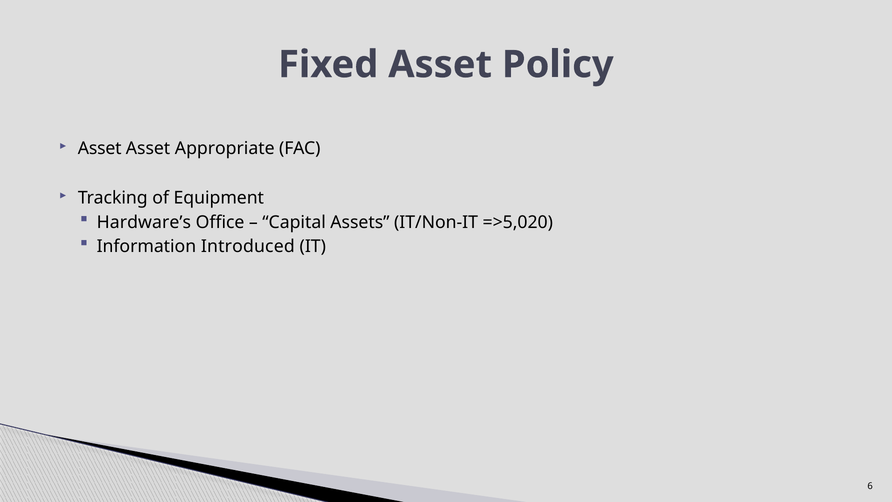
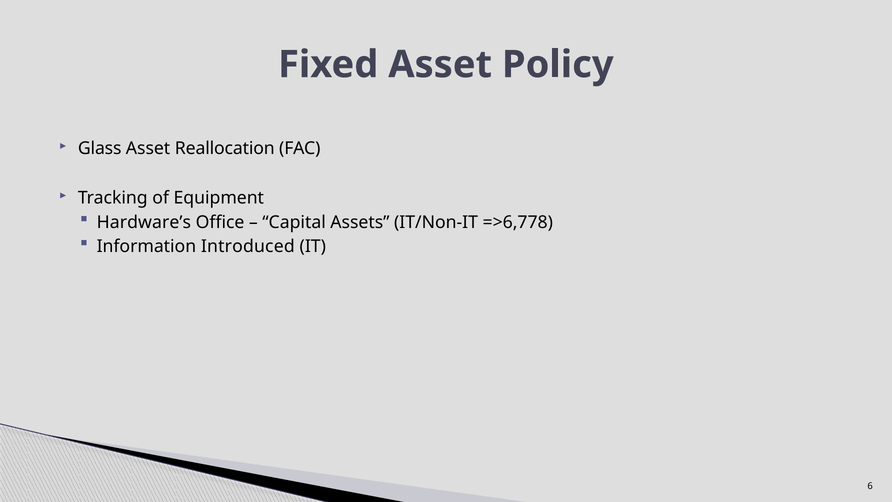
Asset at (100, 148): Asset -> Glass
Appropriate: Appropriate -> Reallocation
=>5,020: =>5,020 -> =>6,778
